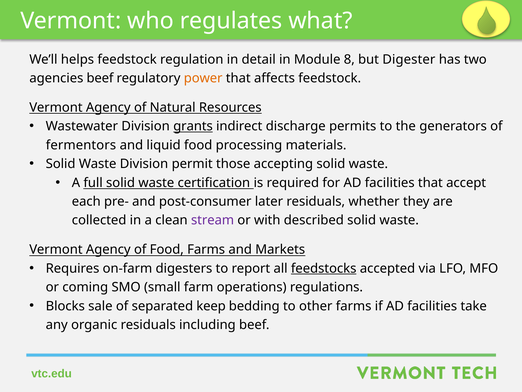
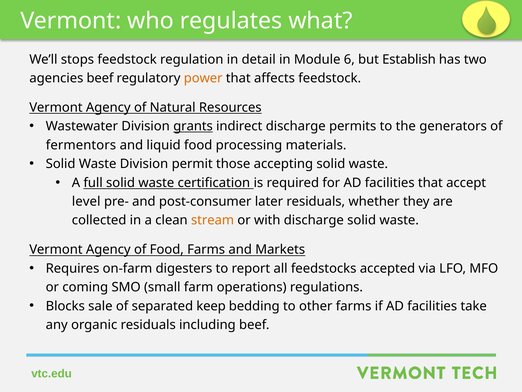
helps: helps -> stops
8: 8 -> 6
Digester: Digester -> Establish
each: each -> level
stream colour: purple -> orange
with described: described -> discharge
feedstocks underline: present -> none
